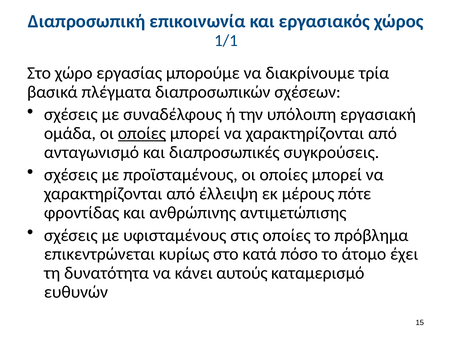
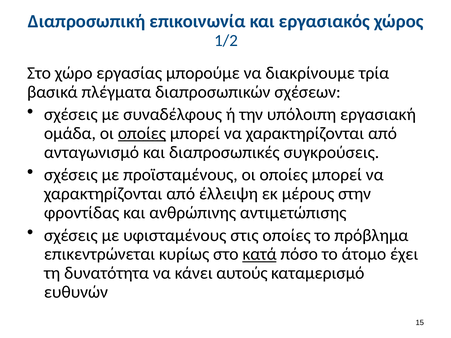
1/1: 1/1 -> 1/2
πότε: πότε -> στην
κατά underline: none -> present
